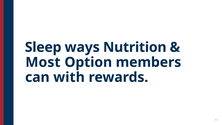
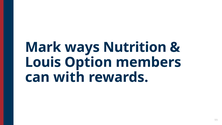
Sleep: Sleep -> Mark
Most: Most -> Louis
